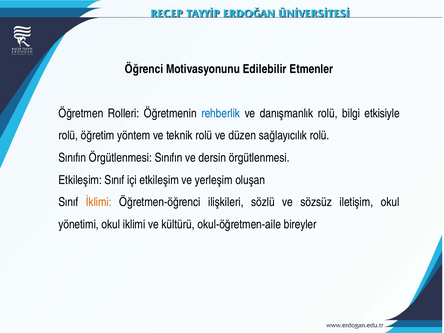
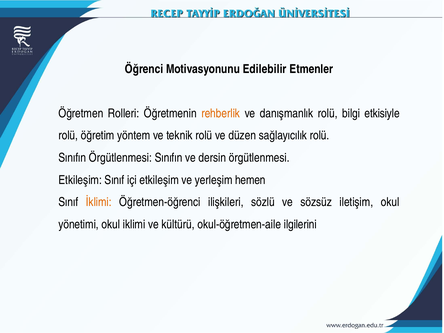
rehberlik colour: blue -> orange
oluşan: oluşan -> hemen
bireyler: bireyler -> ilgilerini
